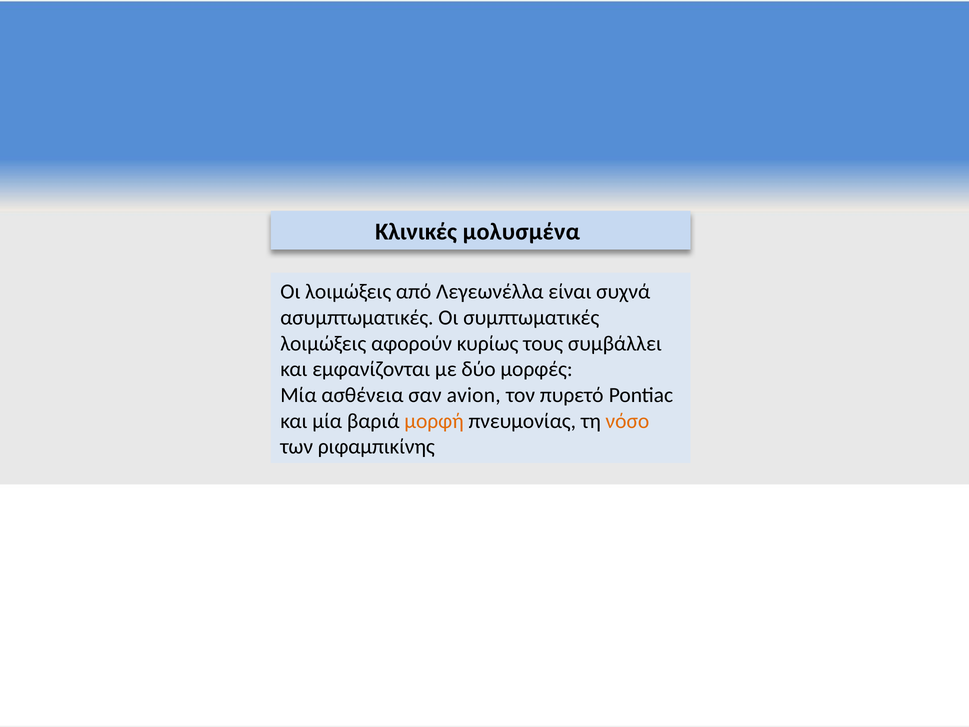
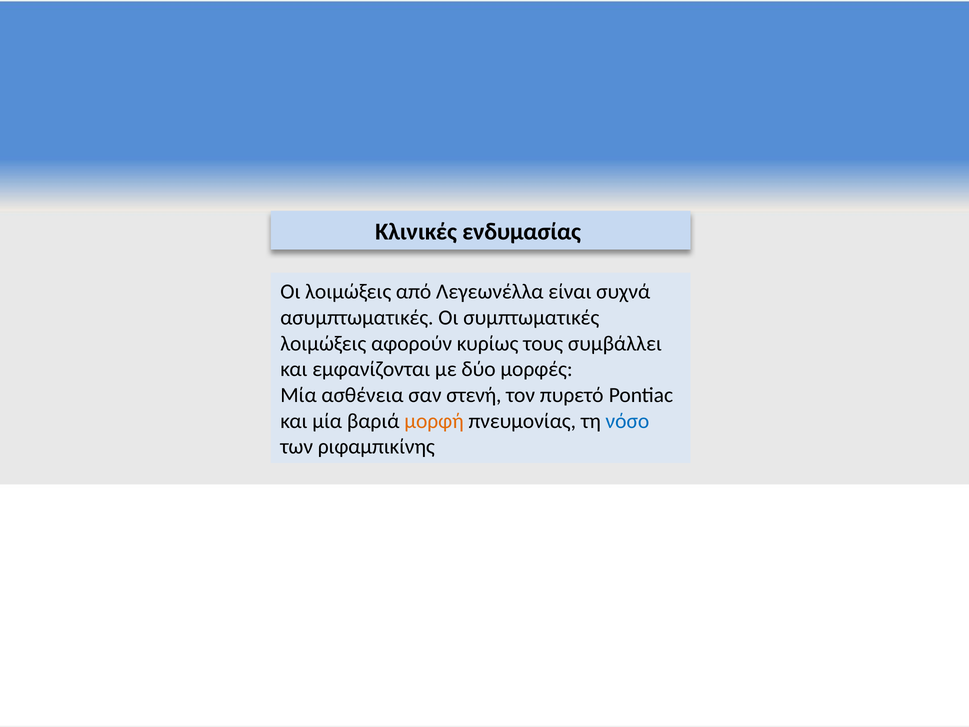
μολυσμένα: μολυσμένα -> ενδυμασίας
avion: avion -> στενή
νόσο colour: orange -> blue
